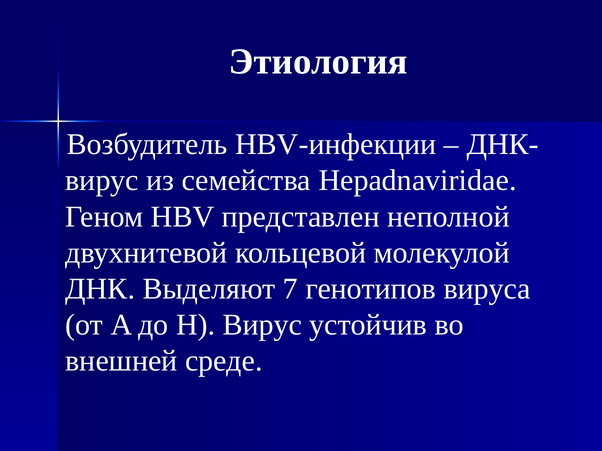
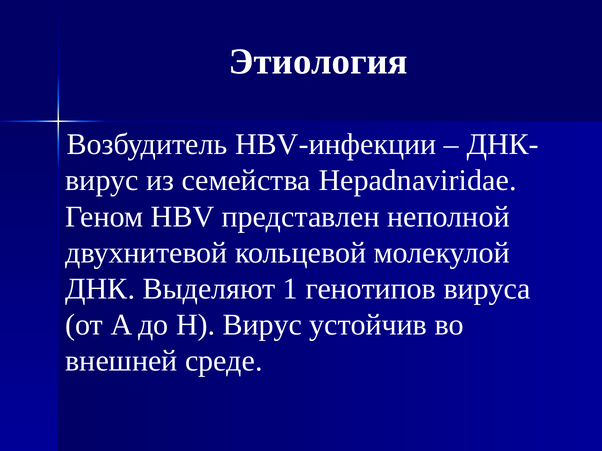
7: 7 -> 1
